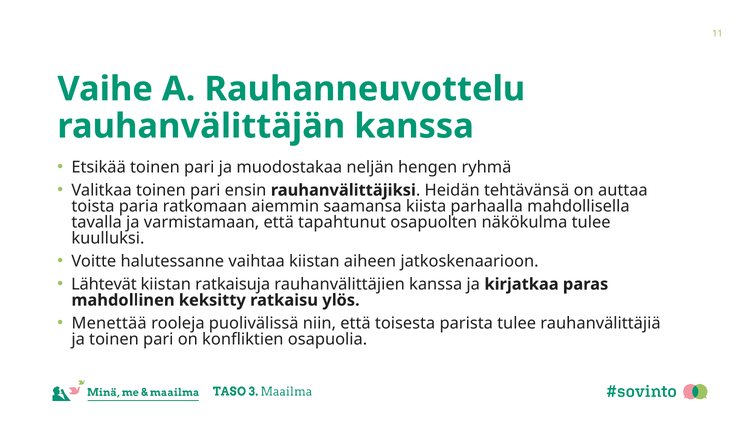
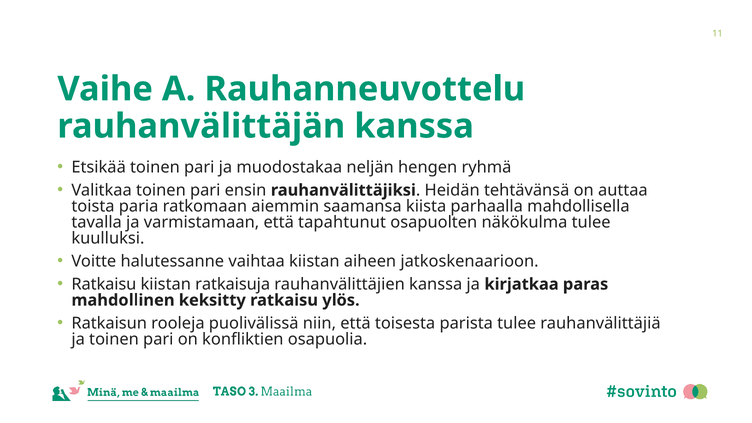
Lähtevät at (104, 284): Lähtevät -> Ratkaisu
Menettää: Menettää -> Ratkaisun
